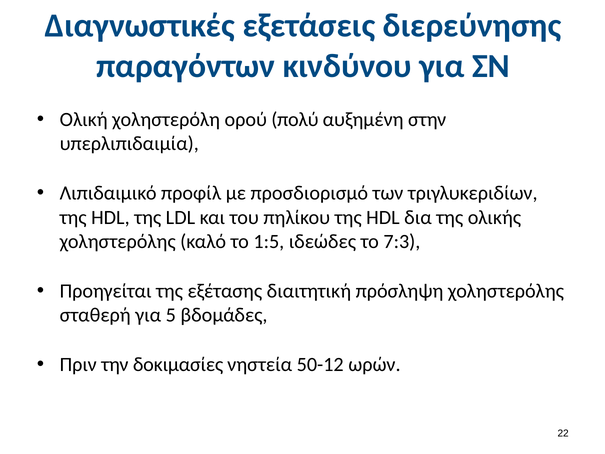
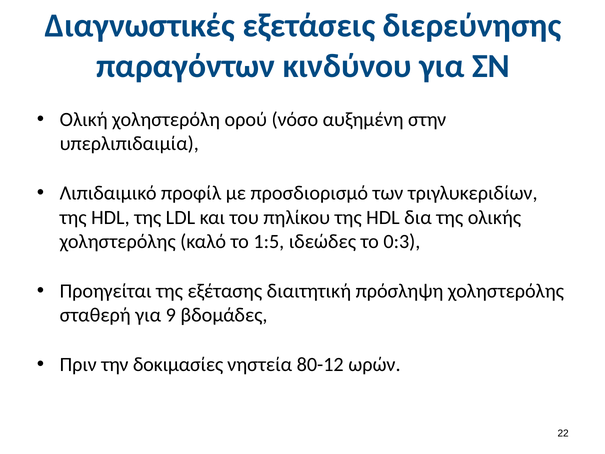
πολύ: πολύ -> νόσο
7:3: 7:3 -> 0:3
5: 5 -> 9
50-12: 50-12 -> 80-12
